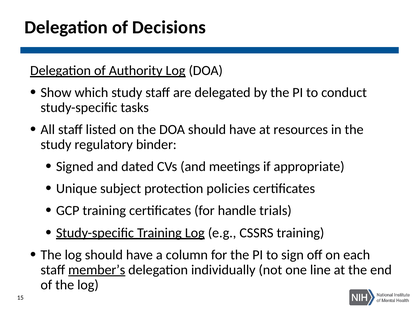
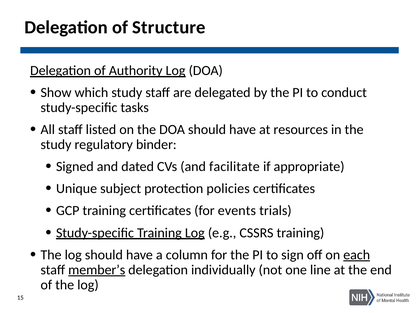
Decisions: Decisions -> Structure
meetings: meetings -> facilitate
handle: handle -> events
each underline: none -> present
